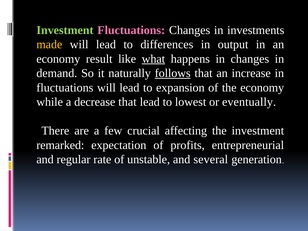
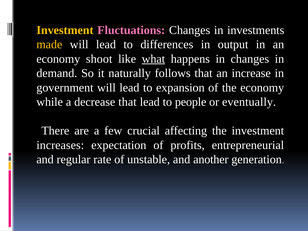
Investment at (65, 30) colour: light green -> yellow
result: result -> shoot
follows underline: present -> none
fluctuations at (65, 88): fluctuations -> government
lowest: lowest -> people
remarked: remarked -> increases
several: several -> another
